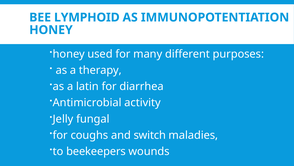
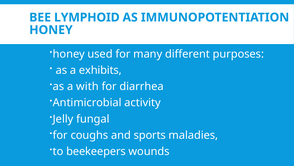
therapy: therapy -> exhibits
latin: latin -> with
switch: switch -> sports
